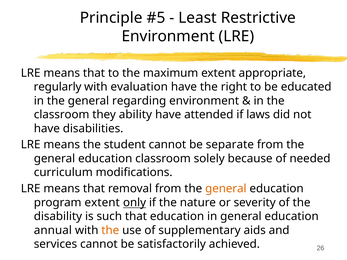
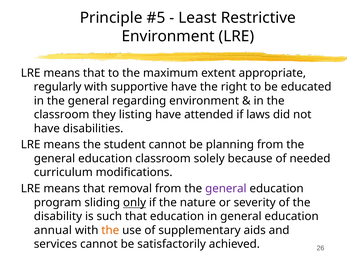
evaluation: evaluation -> supportive
ability: ability -> listing
separate: separate -> planning
general at (226, 189) colour: orange -> purple
program extent: extent -> sliding
